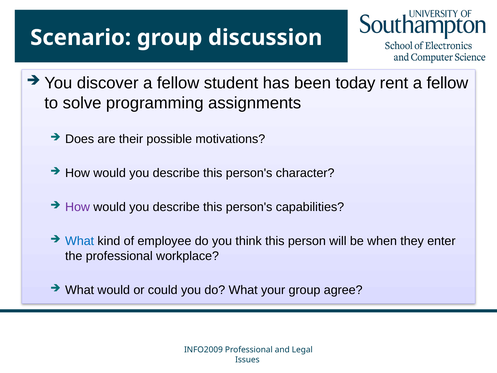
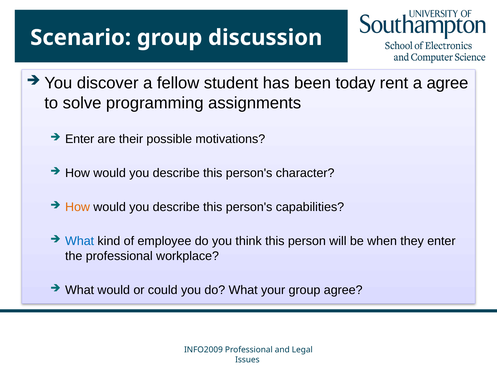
rent a fellow: fellow -> agree
Does at (80, 139): Does -> Enter
How at (78, 207) colour: purple -> orange
